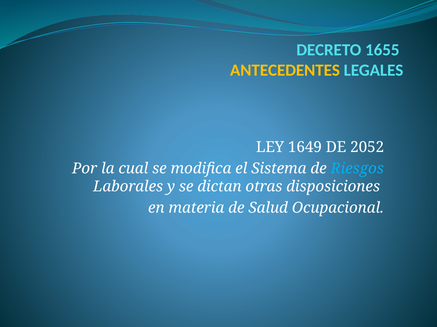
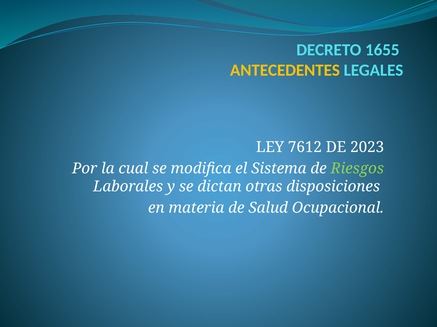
1649: 1649 -> 7612
2052: 2052 -> 2023
Riesgos colour: light blue -> light green
